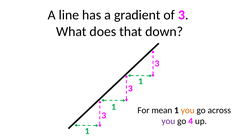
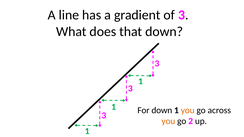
For mean: mean -> down
you at (168, 121) colour: purple -> orange
4: 4 -> 2
